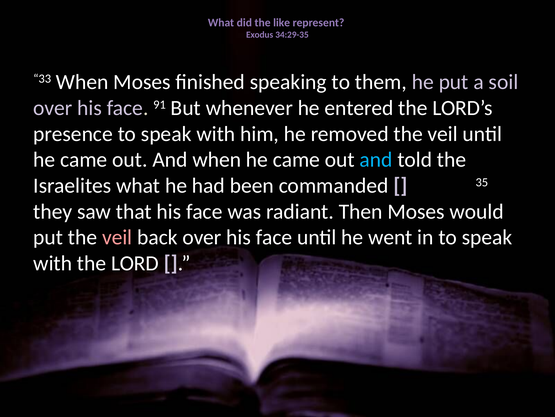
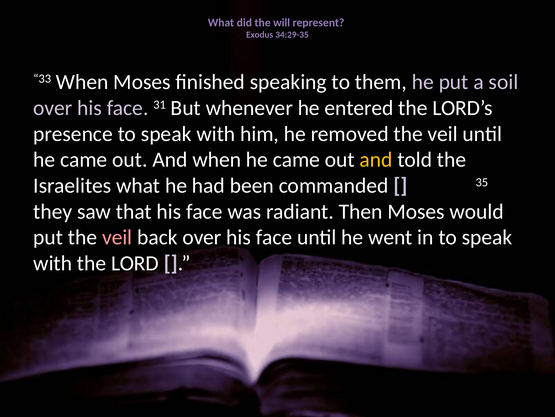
like: like -> will
91: 91 -> 31
and at (376, 159) colour: light blue -> yellow
